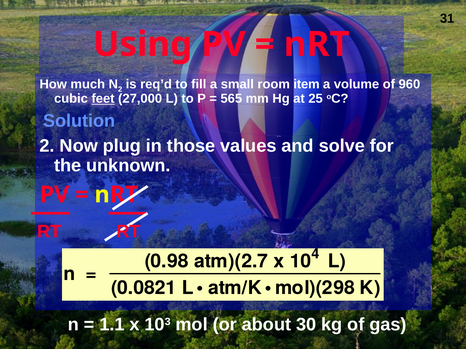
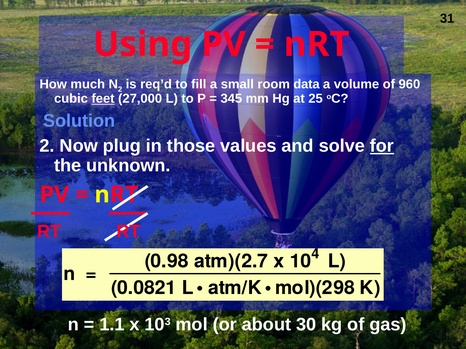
item: item -> data
565: 565 -> 345
for underline: none -> present
